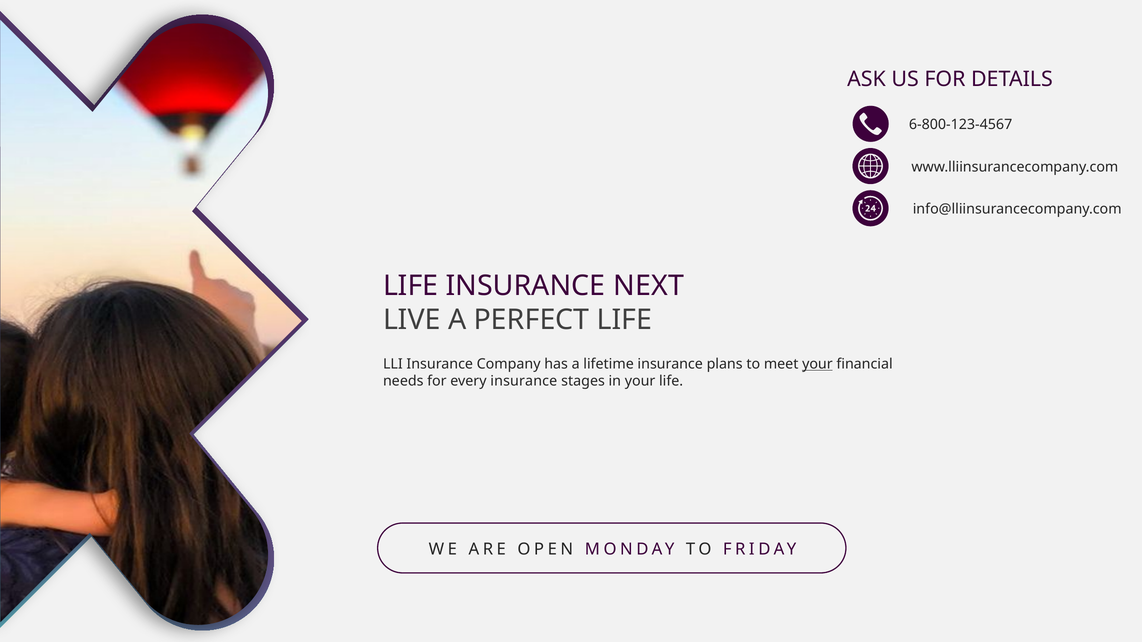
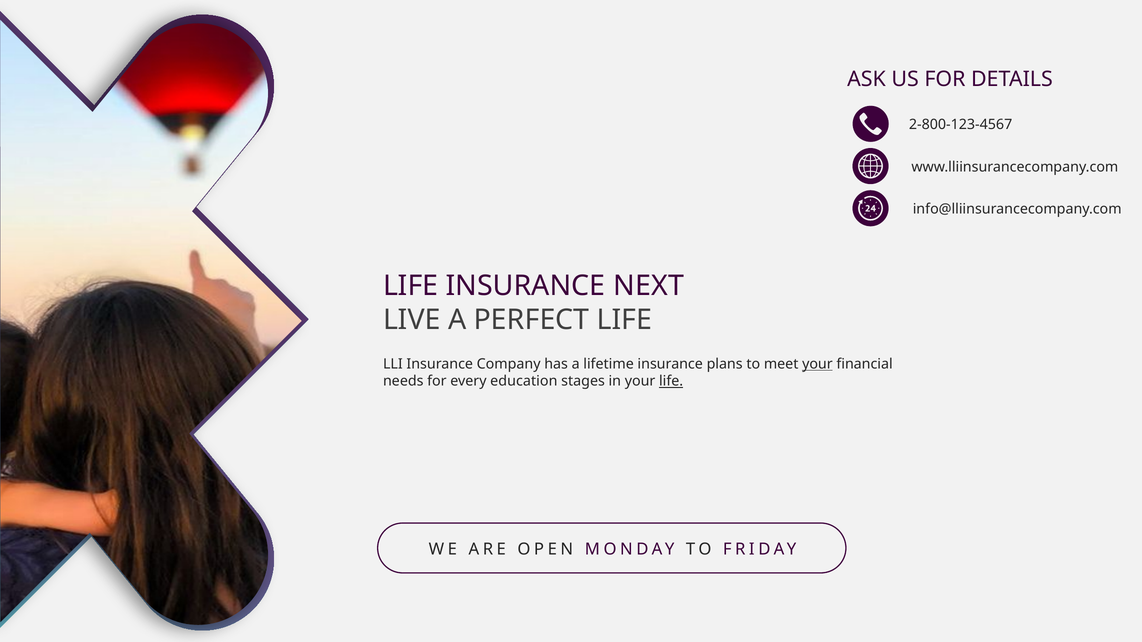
6-800-123-4567: 6-800-123-4567 -> 2-800-123-4567
every insurance: insurance -> education
life at (671, 381) underline: none -> present
